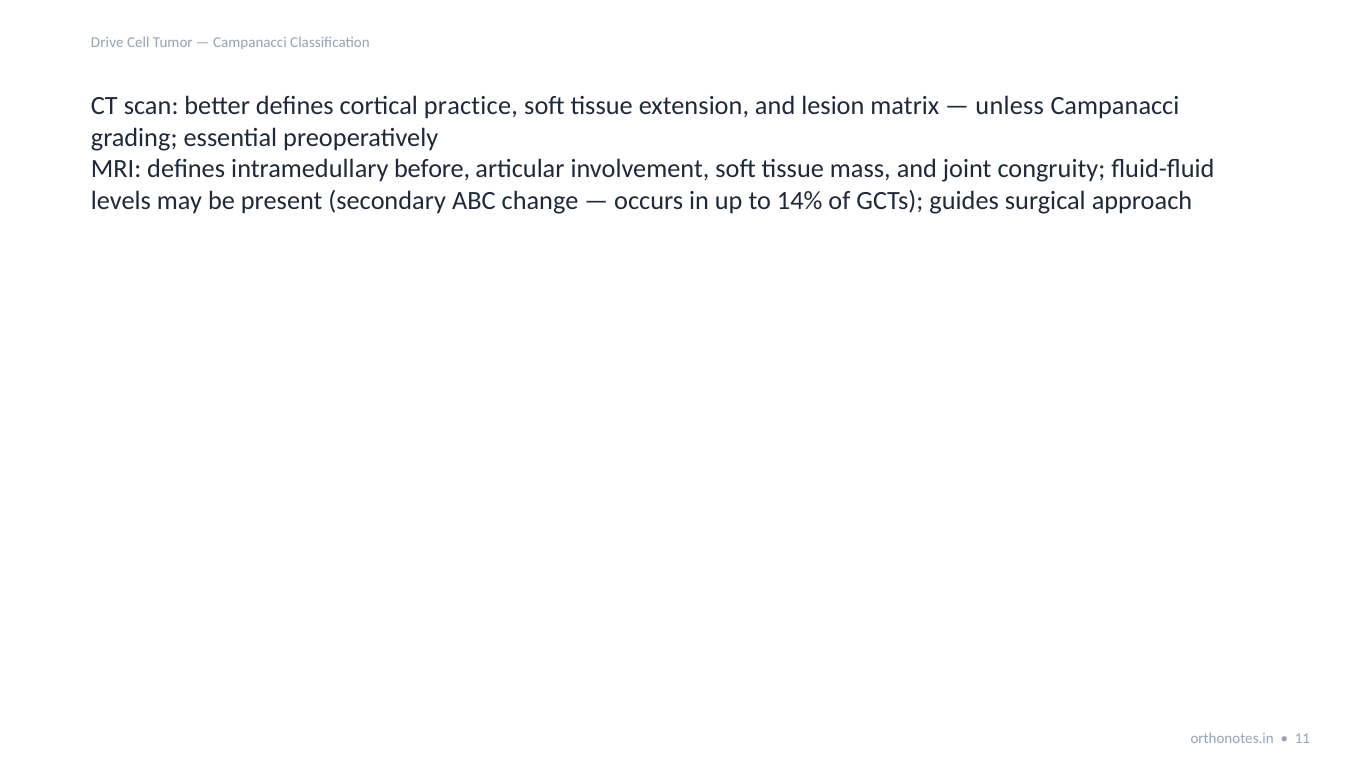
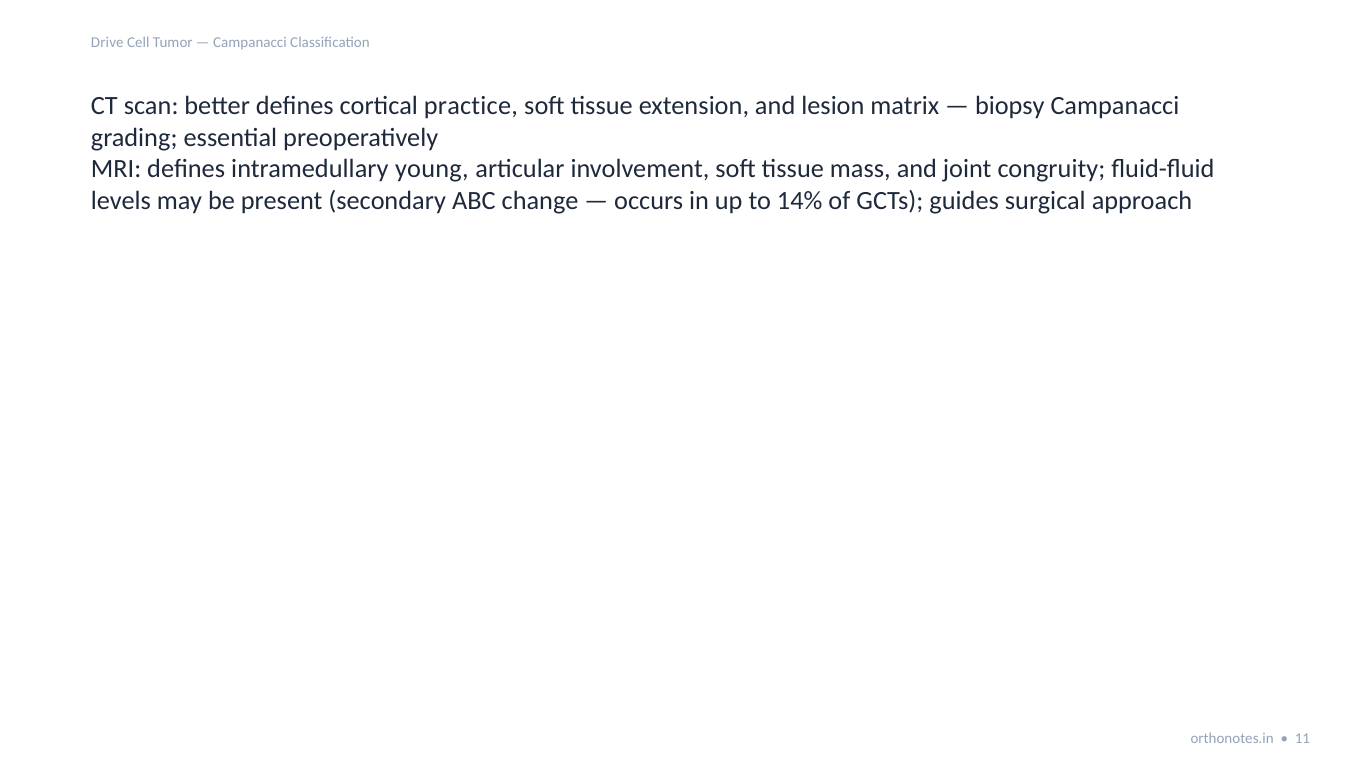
unless: unless -> biopsy
before: before -> young
